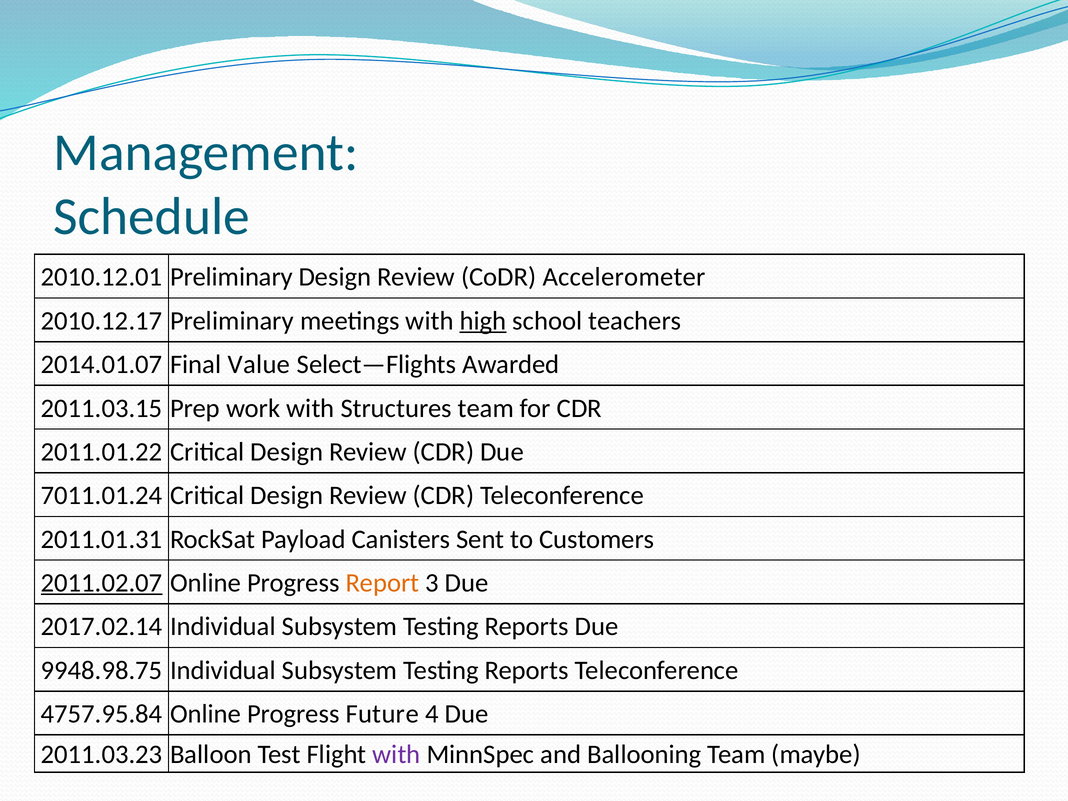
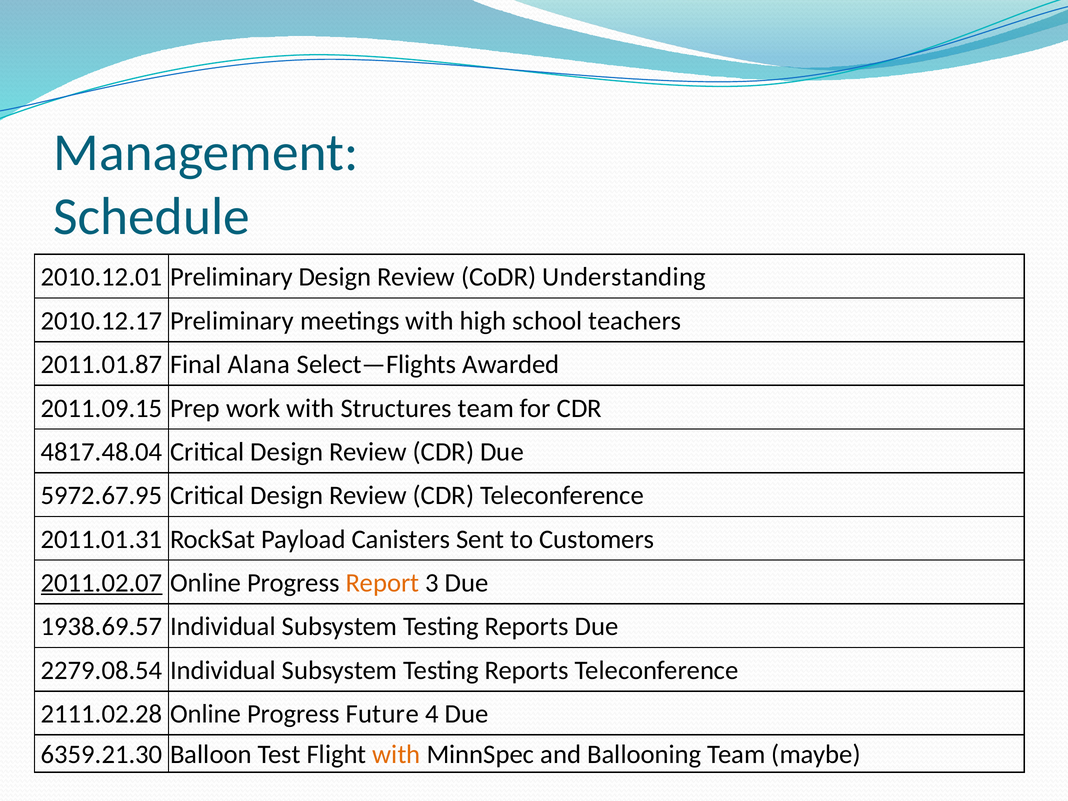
Accelerometer: Accelerometer -> Understanding
high underline: present -> none
2014.01.07: 2014.01.07 -> 2011.01.87
Value: Value -> Alana
2011.03.15: 2011.03.15 -> 2011.09.15
2011.01.22: 2011.01.22 -> 4817.48.04
7011.01.24: 7011.01.24 -> 5972.67.95
2017.02.14: 2017.02.14 -> 1938.69.57
9948.98.75: 9948.98.75 -> 2279.08.54
4757.95.84: 4757.95.84 -> 2111.02.28
2011.03.23: 2011.03.23 -> 6359.21.30
with at (396, 755) colour: purple -> orange
